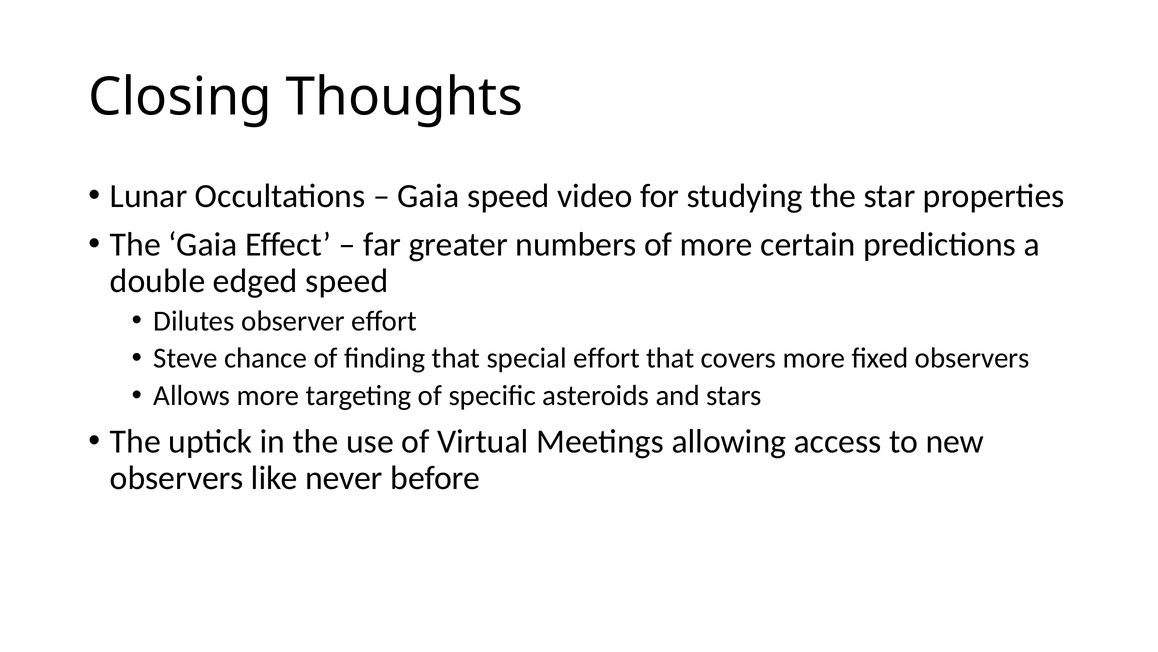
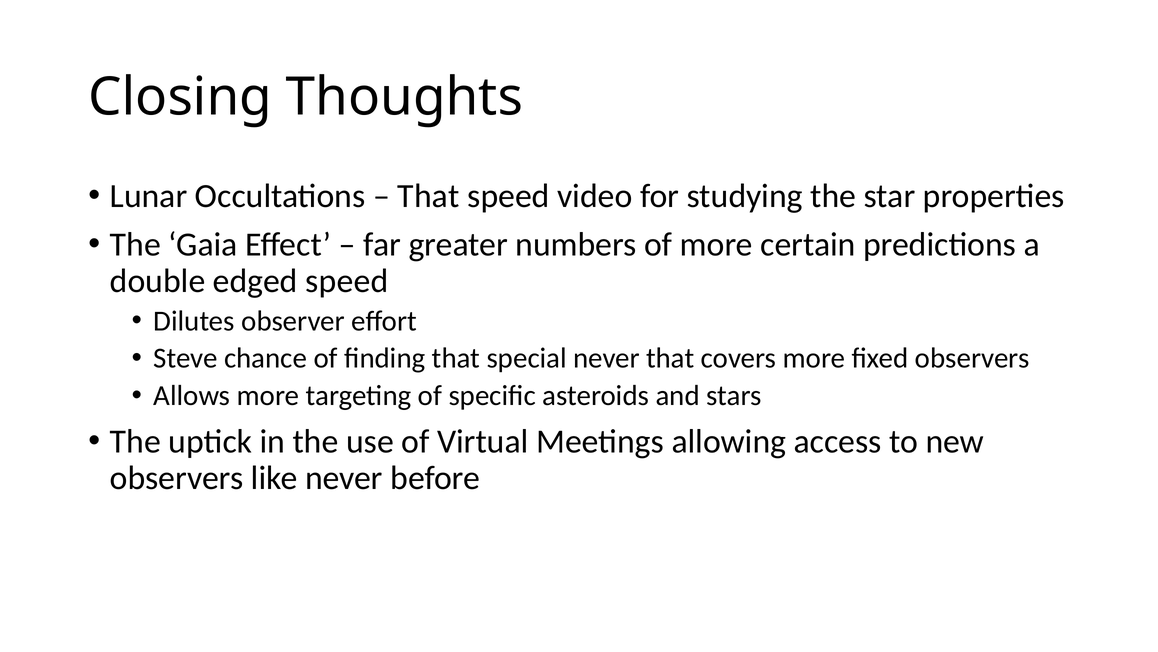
Gaia at (428, 196): Gaia -> That
special effort: effort -> never
